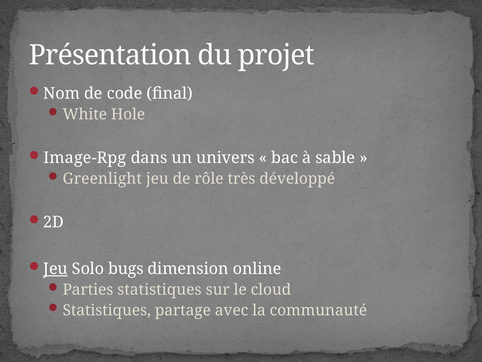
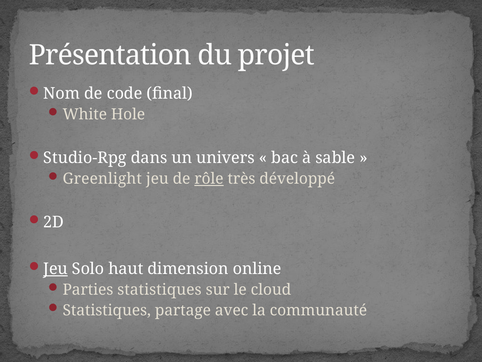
Image-Rpg: Image-Rpg -> Studio-Rpg
rôle underline: none -> present
bugs: bugs -> haut
